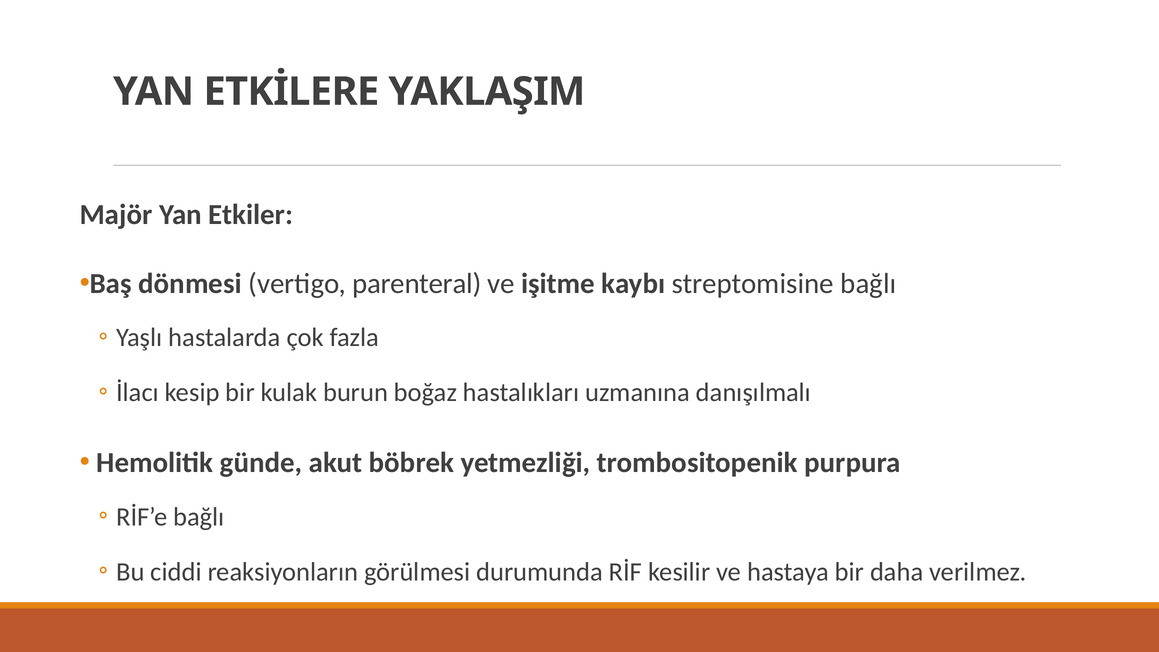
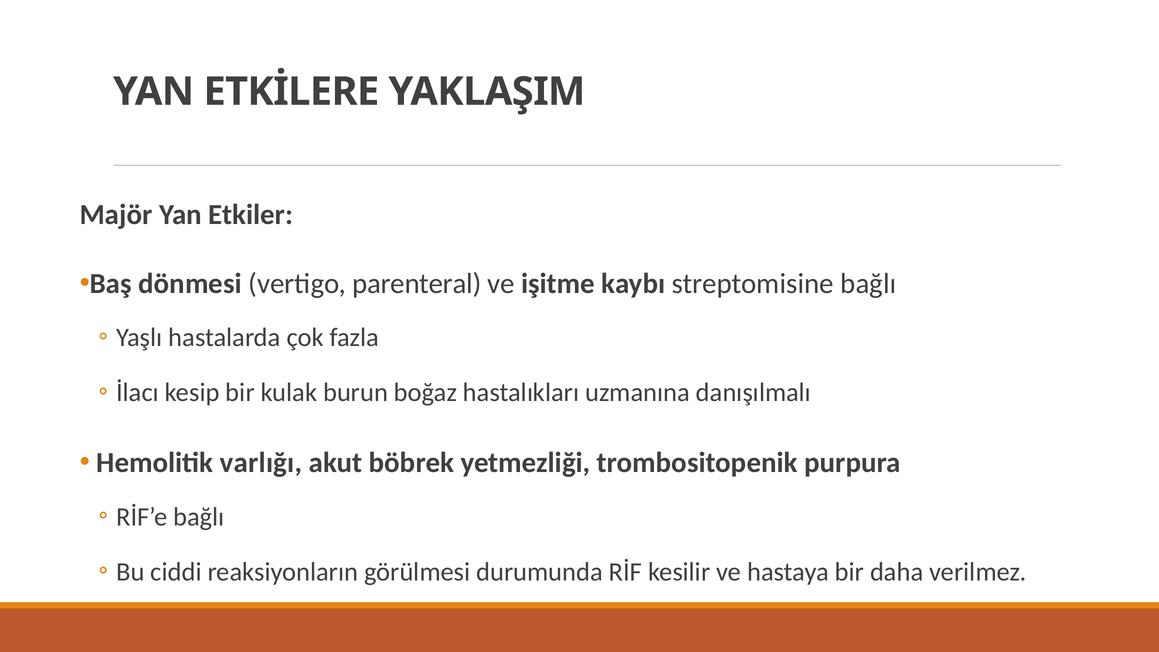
günde: günde -> varlığı
